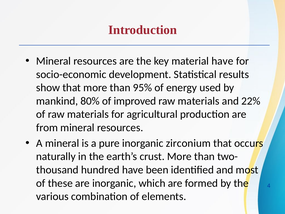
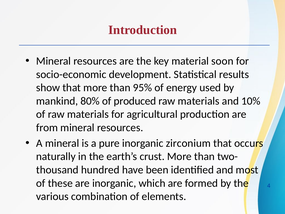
material have: have -> soon
improved: improved -> produced
22%: 22% -> 10%
